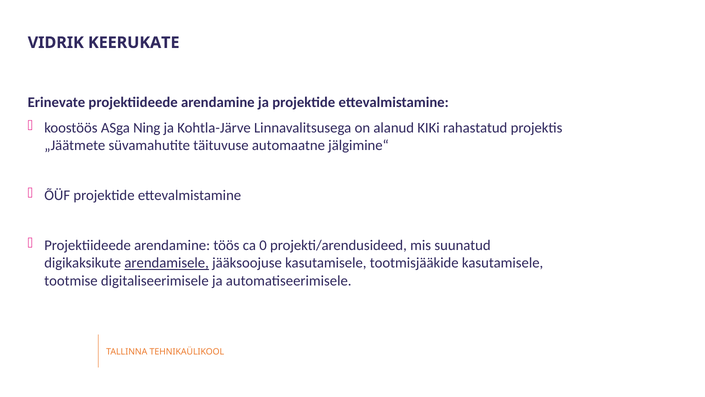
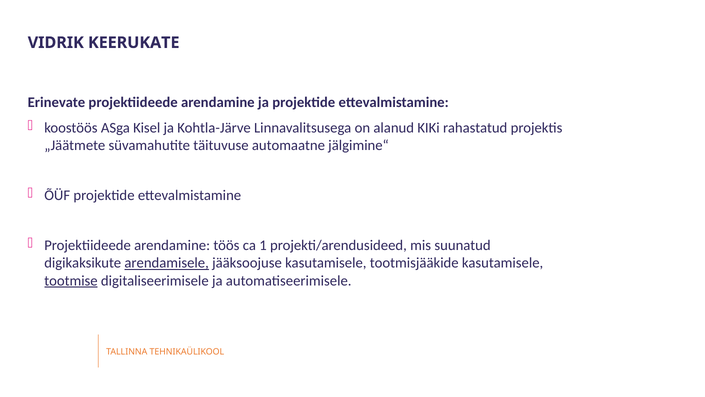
Ning: Ning -> Kisel
0: 0 -> 1
tootmise underline: none -> present
